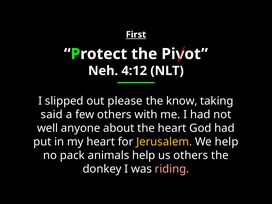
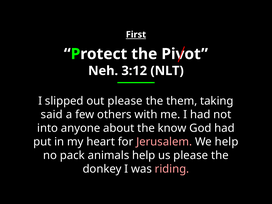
4:12: 4:12 -> 3:12
know: know -> them
well: well -> into
the heart: heart -> know
Jerusalem colour: yellow -> pink
us others: others -> please
